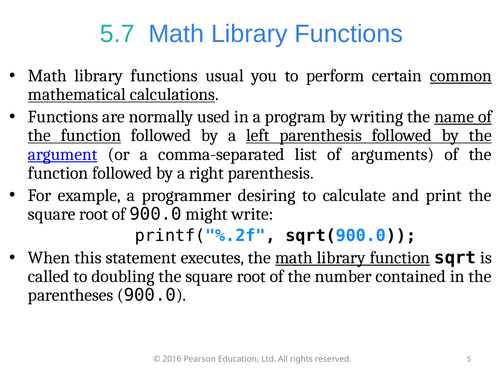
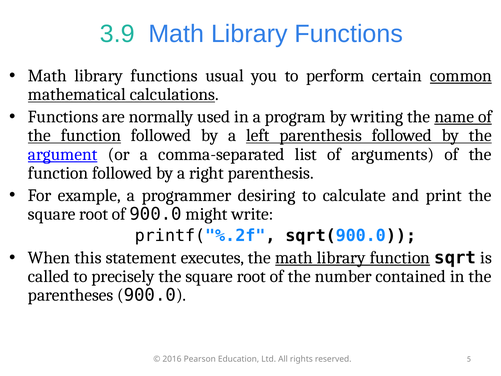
5.7: 5.7 -> 3.9
doubling: doubling -> precisely
